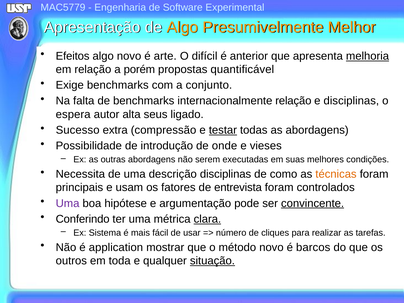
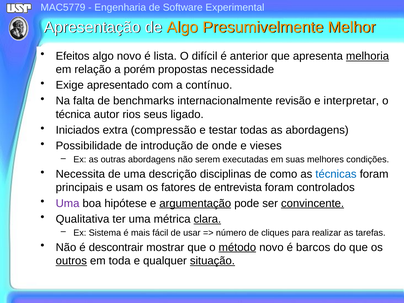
arte: arte -> lista
quantificável: quantificável -> necessidade
Exige benchmarks: benchmarks -> apresentado
conjunto: conjunto -> contínuo
internacionalmente relação: relação -> revisão
e disciplinas: disciplinas -> interpretar
espera: espera -> técnica
alta: alta -> rios
Sucesso: Sucesso -> Iniciados
testar underline: present -> none
técnicas colour: orange -> blue
argumentação underline: none -> present
Conferindo: Conferindo -> Qualitativa
application: application -> descontrair
método underline: none -> present
outros underline: none -> present
